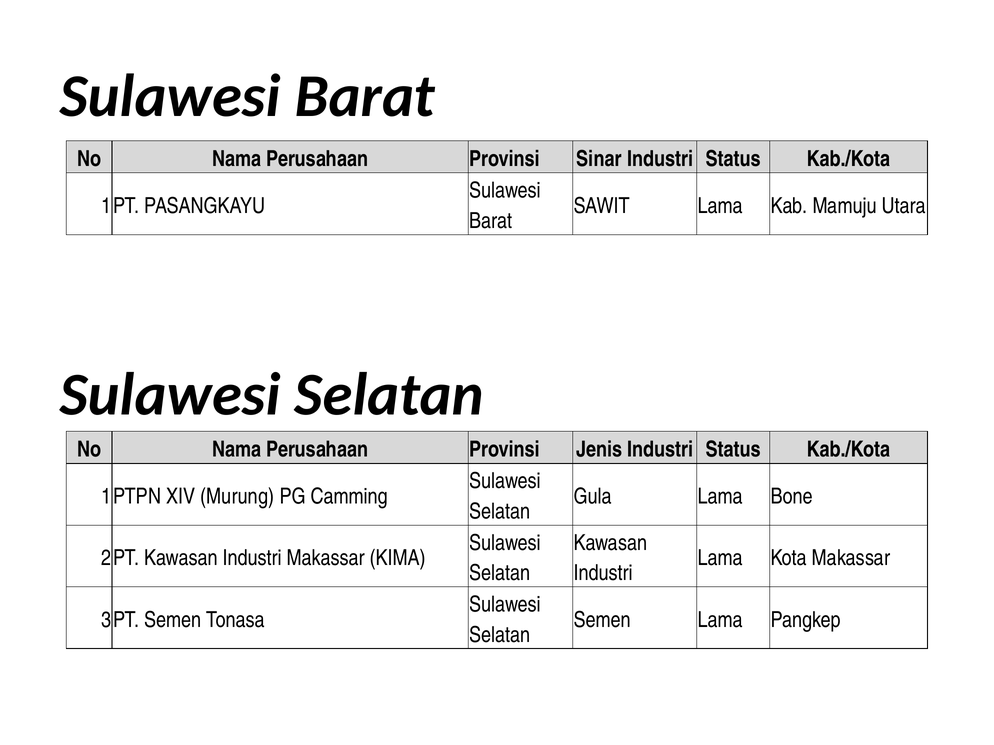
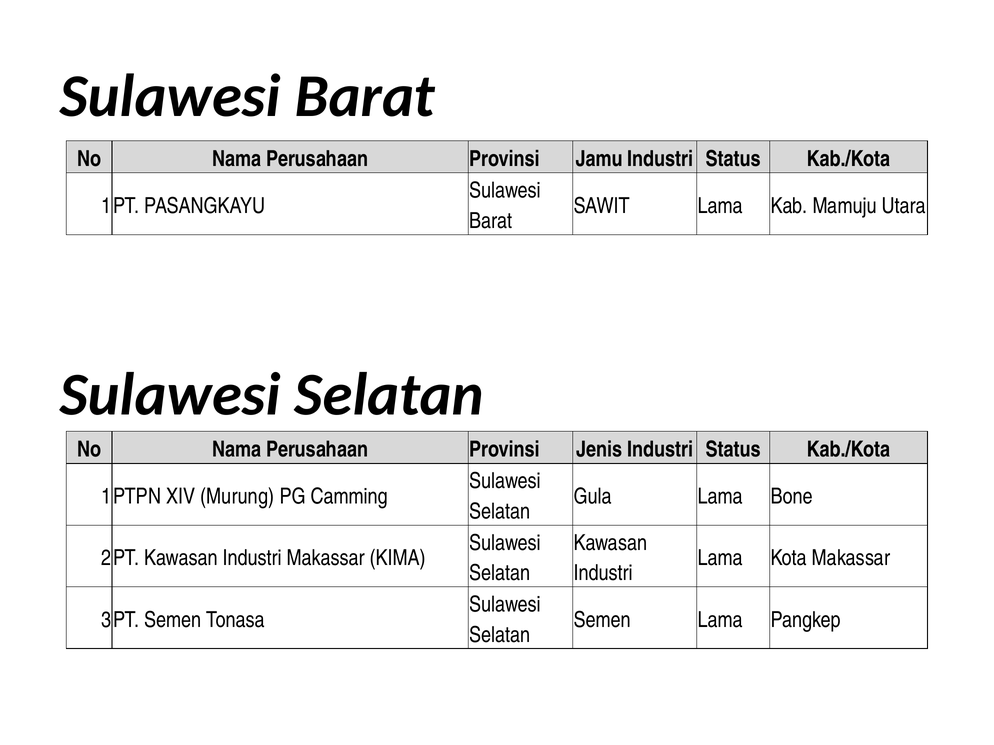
Sinar: Sinar -> Jamu
